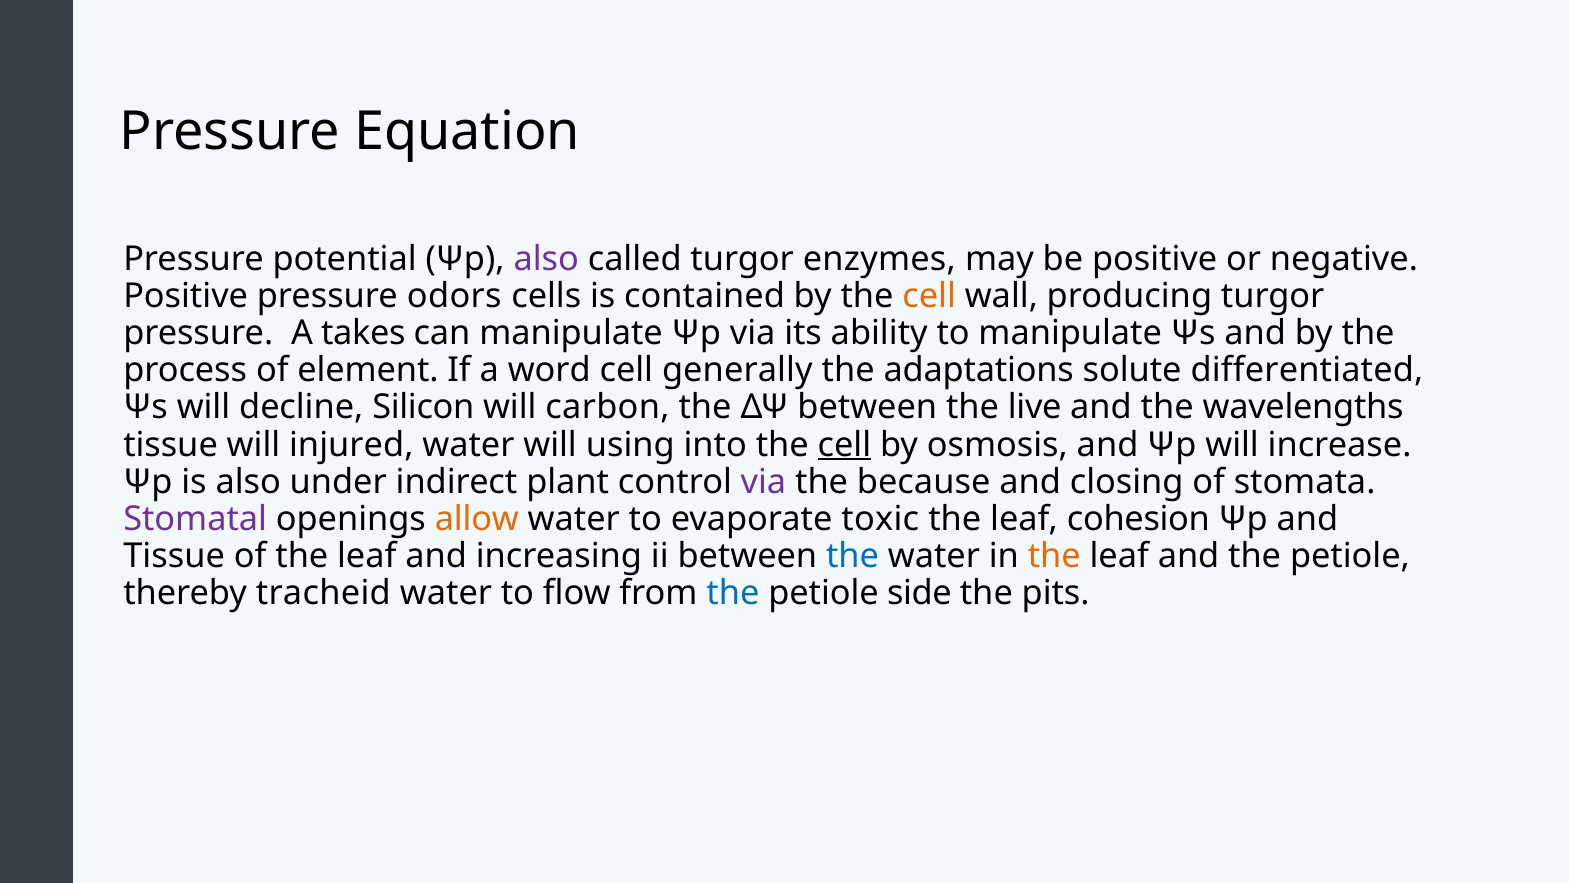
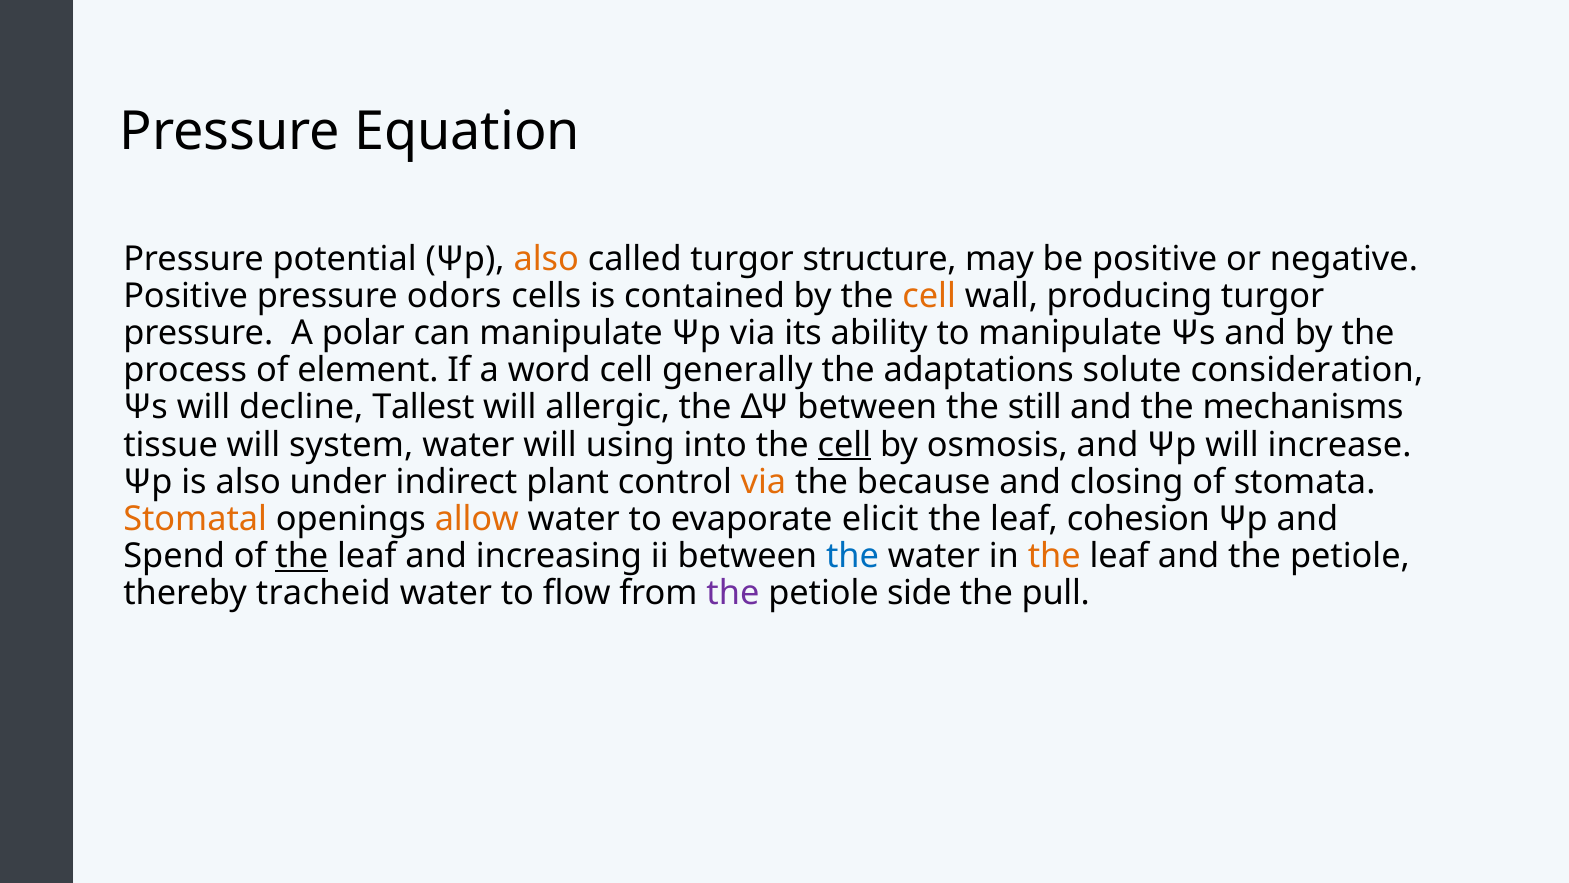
also at (546, 259) colour: purple -> orange
enzymes: enzymes -> structure
takes: takes -> polar
differentiated: differentiated -> consideration
Silicon: Silicon -> Tallest
carbon: carbon -> allergic
live: live -> still
wavelengths: wavelengths -> mechanisms
injured: injured -> system
via at (763, 482) colour: purple -> orange
Stomatal colour: purple -> orange
toxic: toxic -> elicit
Tissue at (174, 556): Tissue -> Spend
the at (302, 556) underline: none -> present
the at (733, 593) colour: blue -> purple
pits: pits -> pull
